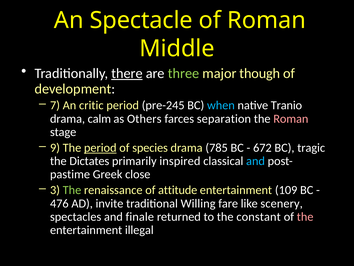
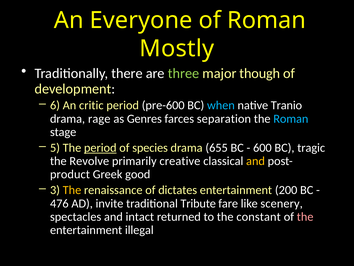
Spectacle: Spectacle -> Everyone
Middle: Middle -> Mostly
there underline: present -> none
7: 7 -> 6
pre-245: pre-245 -> pre-600
calm: calm -> rage
Others: Others -> Genres
Roman at (291, 119) colour: pink -> light blue
9: 9 -> 5
785: 785 -> 655
672: 672 -> 600
Dictates: Dictates -> Revolve
inspired: inspired -> creative
and at (256, 161) colour: light blue -> yellow
pastime: pastime -> product
close: close -> good
The at (72, 190) colour: light green -> yellow
attitude: attitude -> dictates
109: 109 -> 200
Willing: Willing -> Tribute
finale: finale -> intact
